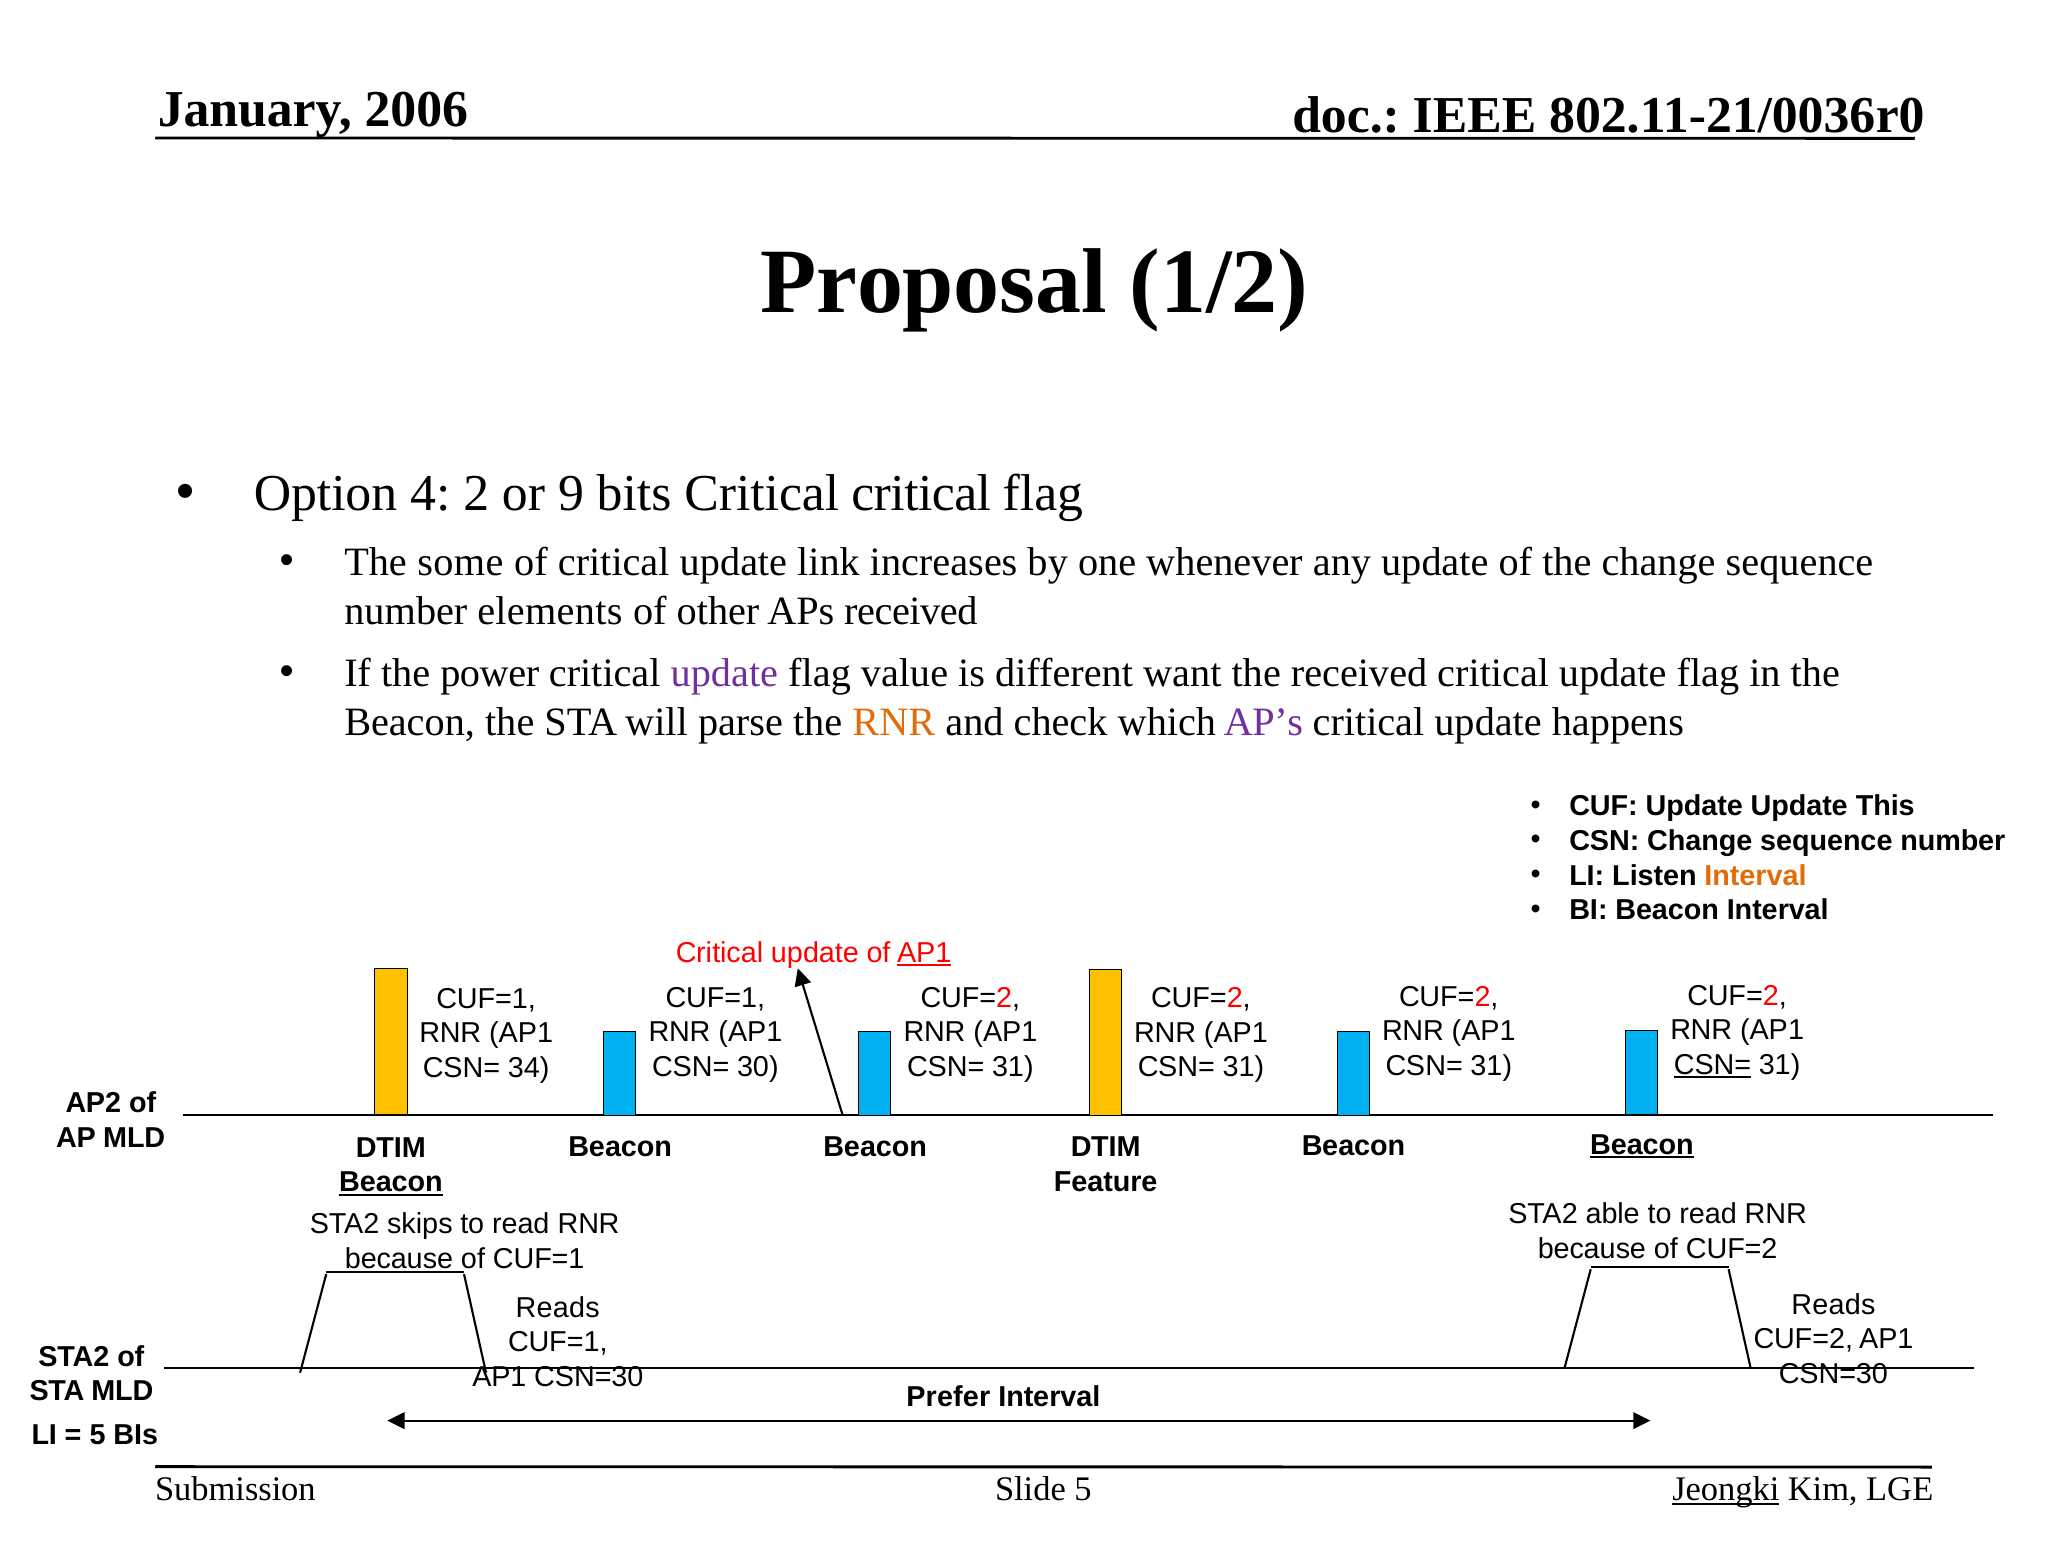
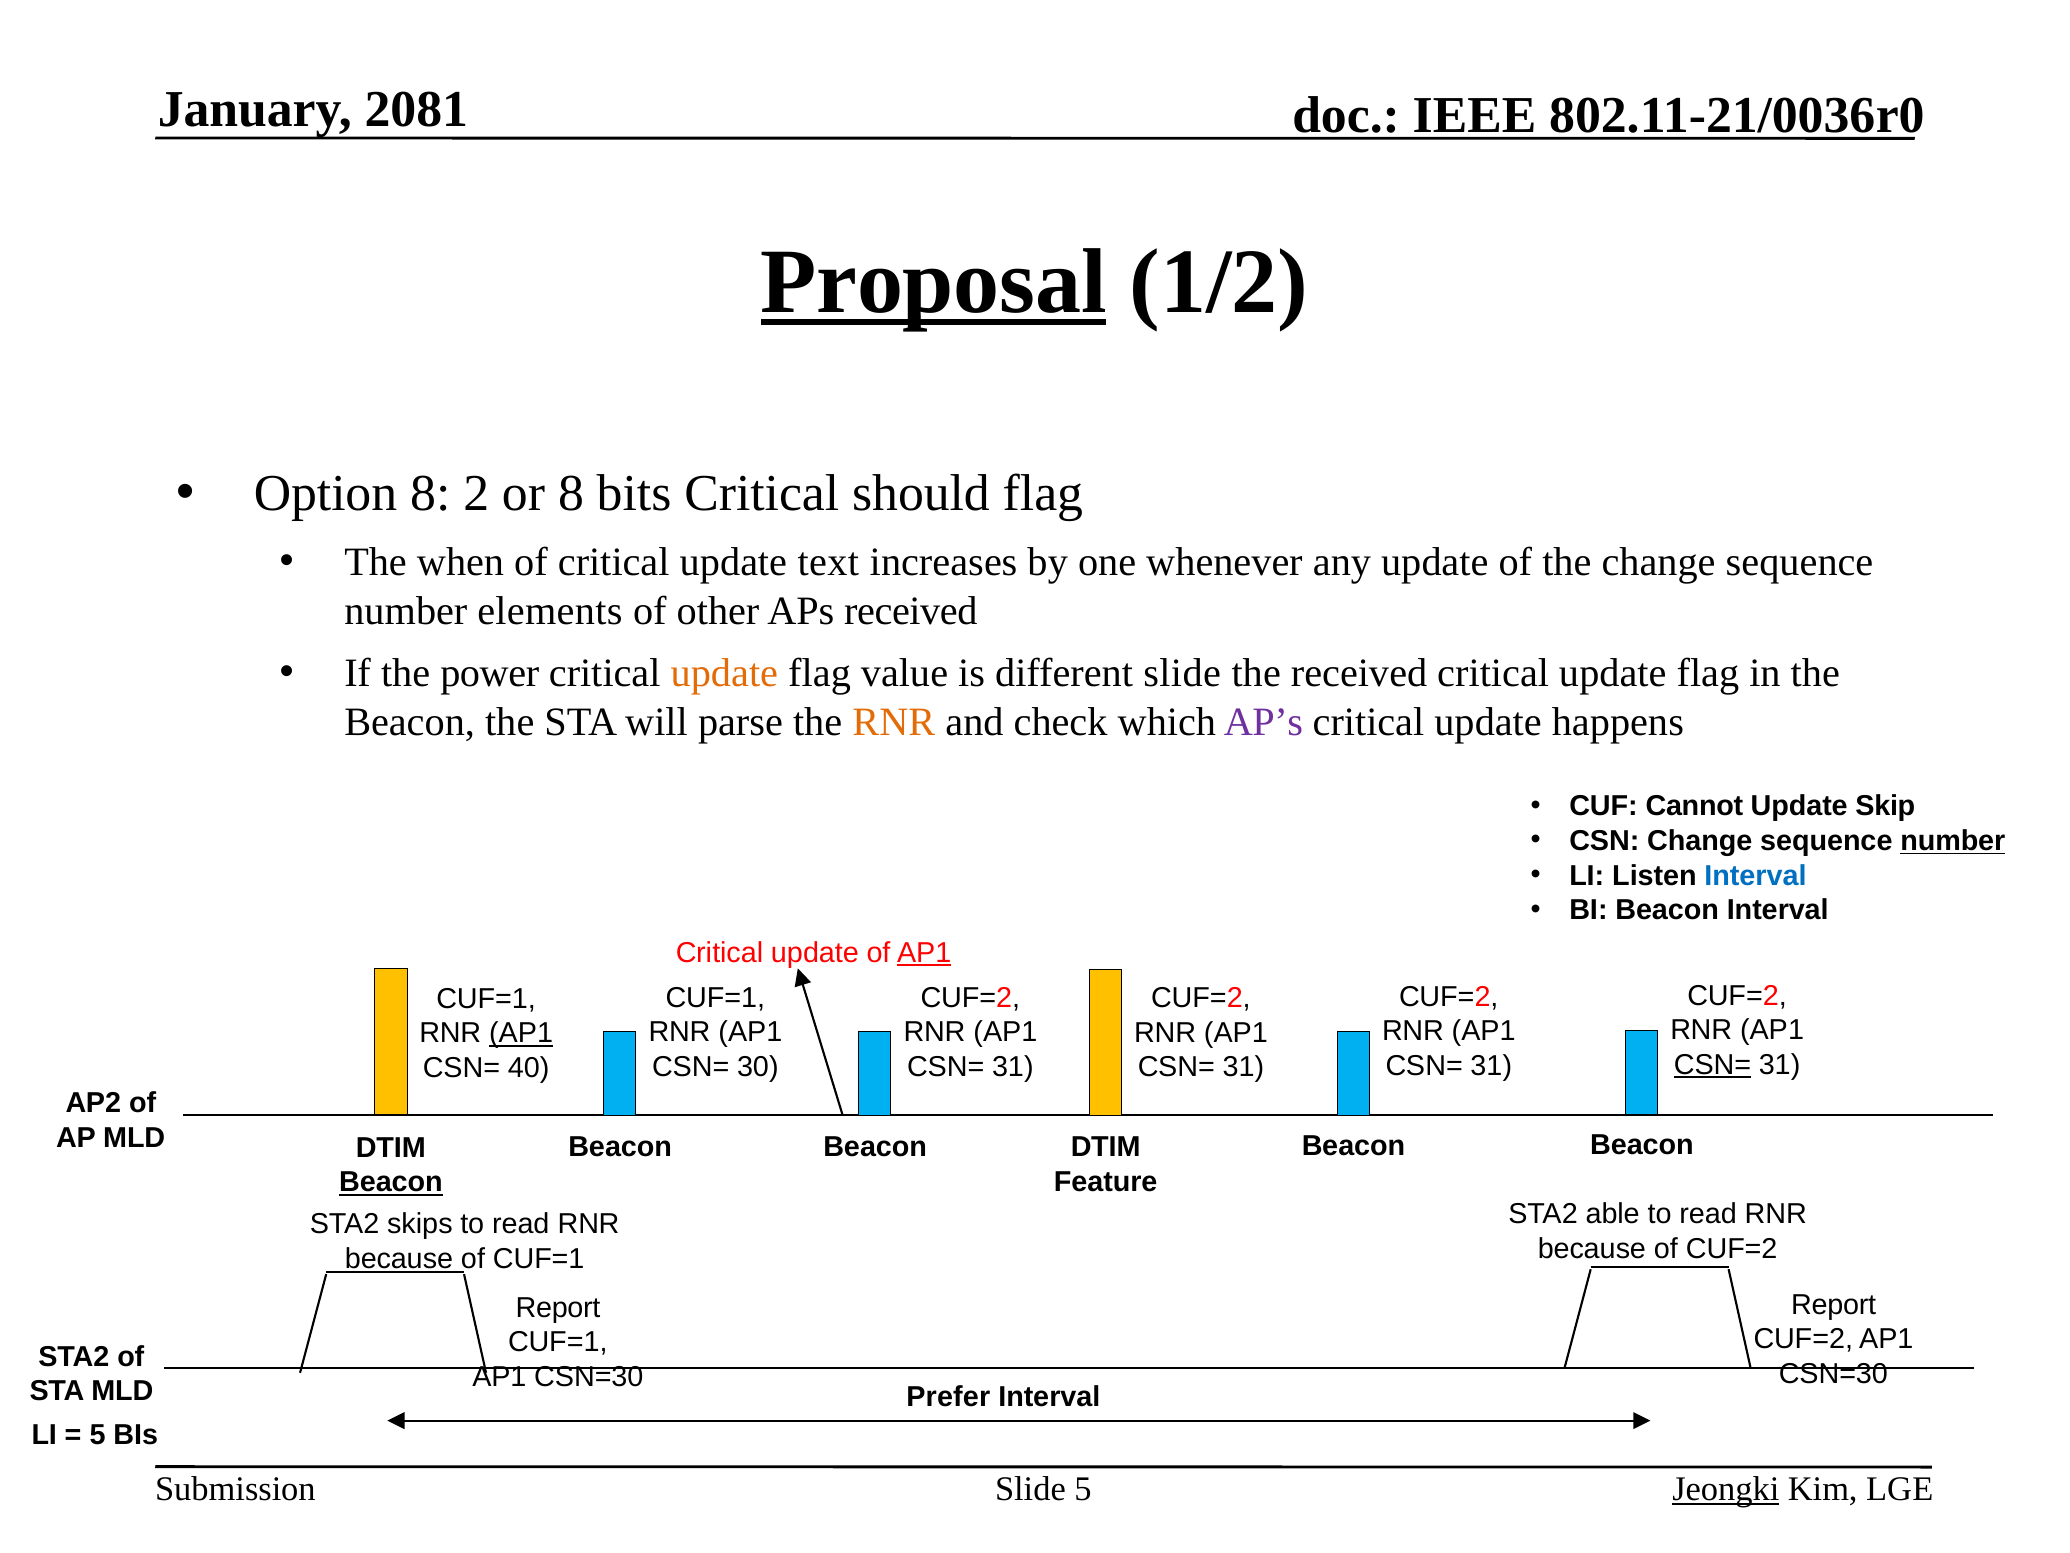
2006: 2006 -> 2081
Proposal underline: none -> present
Option 4: 4 -> 8
or 9: 9 -> 8
Critical critical: critical -> should
some: some -> when
link: link -> text
update at (724, 673) colour: purple -> orange
different want: want -> slide
CUF Update: Update -> Cannot
This: This -> Skip
number at (1953, 841) underline: none -> present
Interval at (1755, 875) colour: orange -> blue
AP1 at (521, 1033) underline: none -> present
34: 34 -> 40
Beacon at (1642, 1144) underline: present -> none
Reads at (1833, 1304): Reads -> Report
Reads at (558, 1307): Reads -> Report
